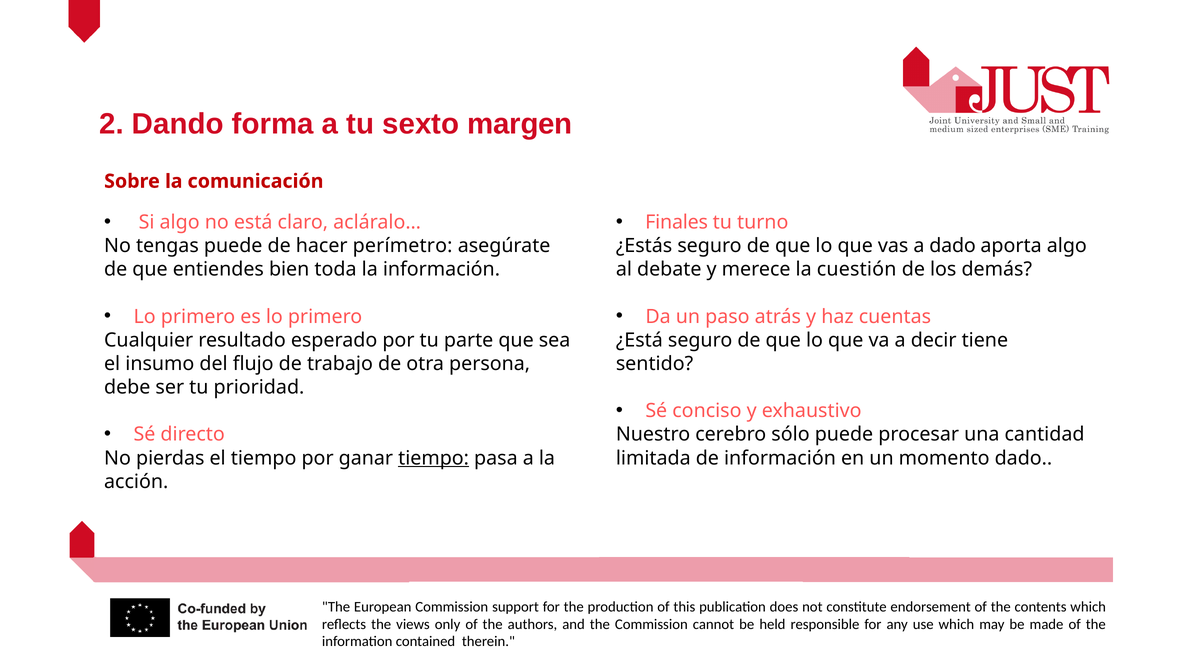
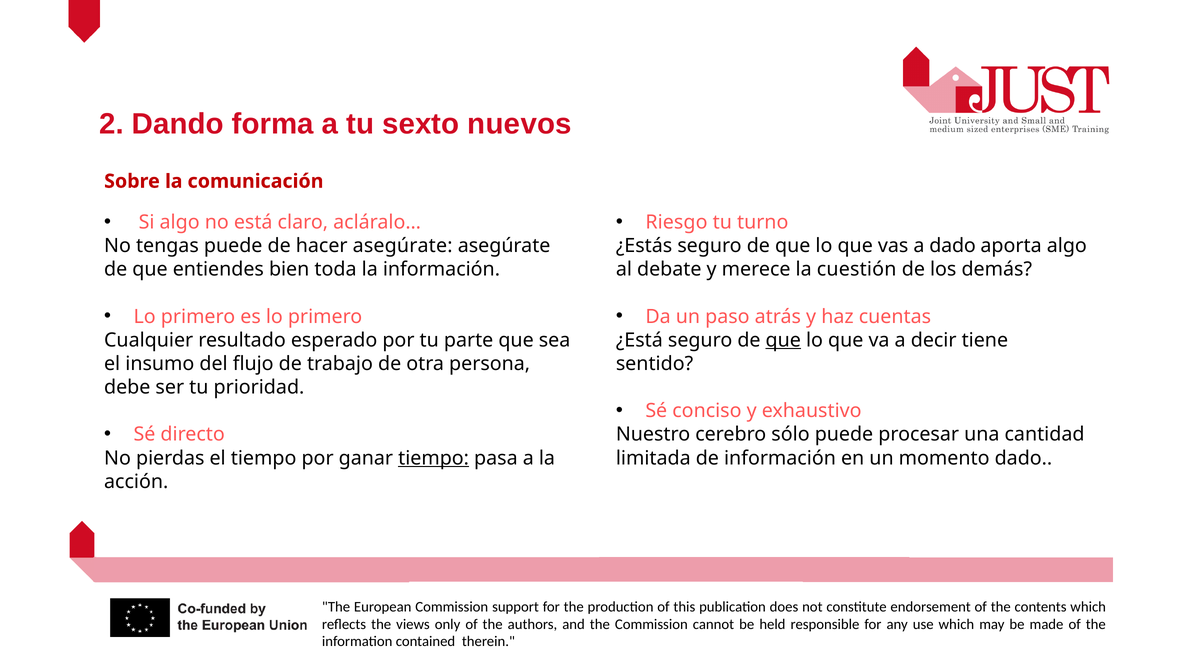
margen: margen -> nuevos
Finales: Finales -> Riesgo
hacer perímetro: perímetro -> asegúrate
que at (783, 340) underline: none -> present
